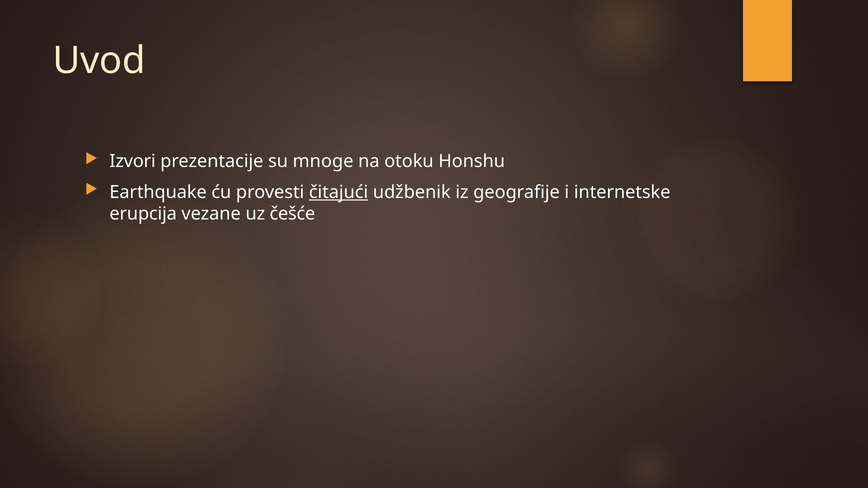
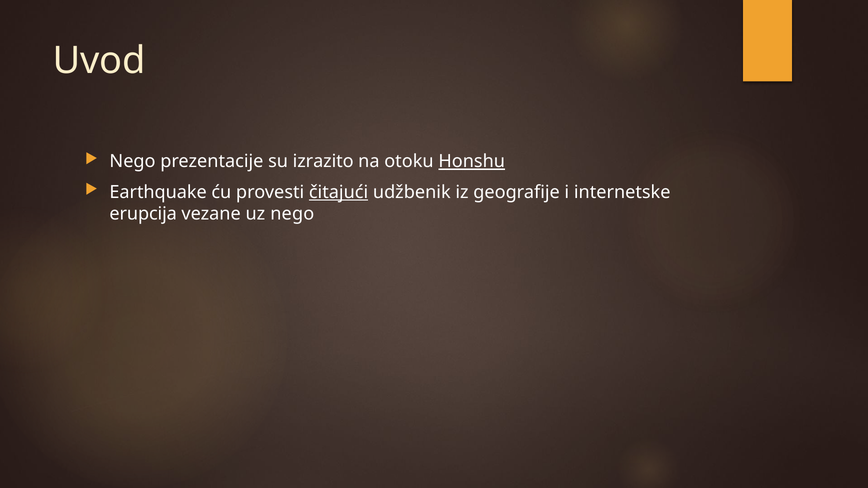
Izvori at (133, 162): Izvori -> Nego
mnoge: mnoge -> izrazito
Honshu underline: none -> present
uz češće: češće -> nego
